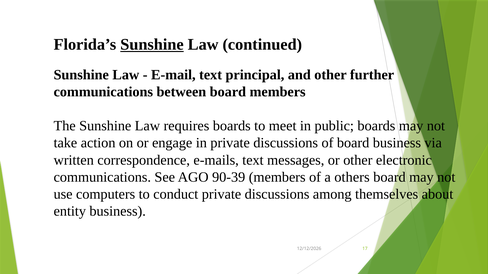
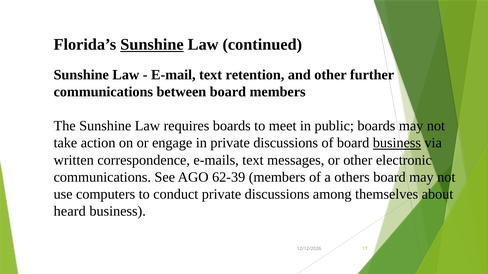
principal: principal -> retention
business at (397, 143) underline: none -> present
90-39: 90-39 -> 62-39
entity: entity -> heard
